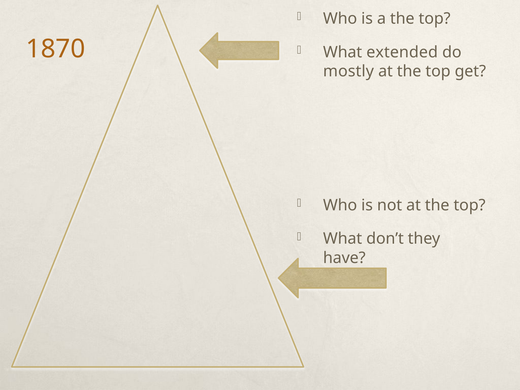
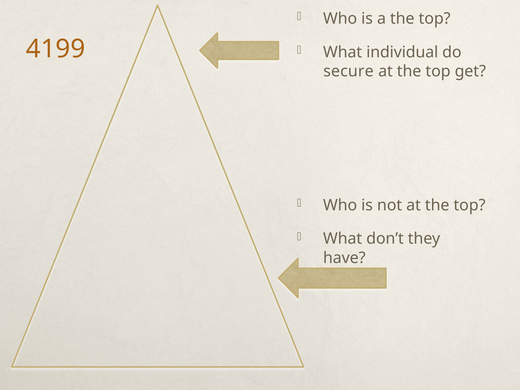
1870: 1870 -> 4199
extended: extended -> individual
mostly: mostly -> secure
